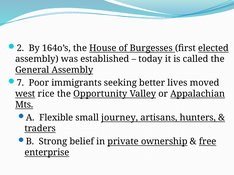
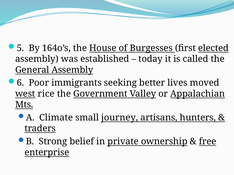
2: 2 -> 5
7: 7 -> 6
Opportunity: Opportunity -> Government
Flexible: Flexible -> Climate
